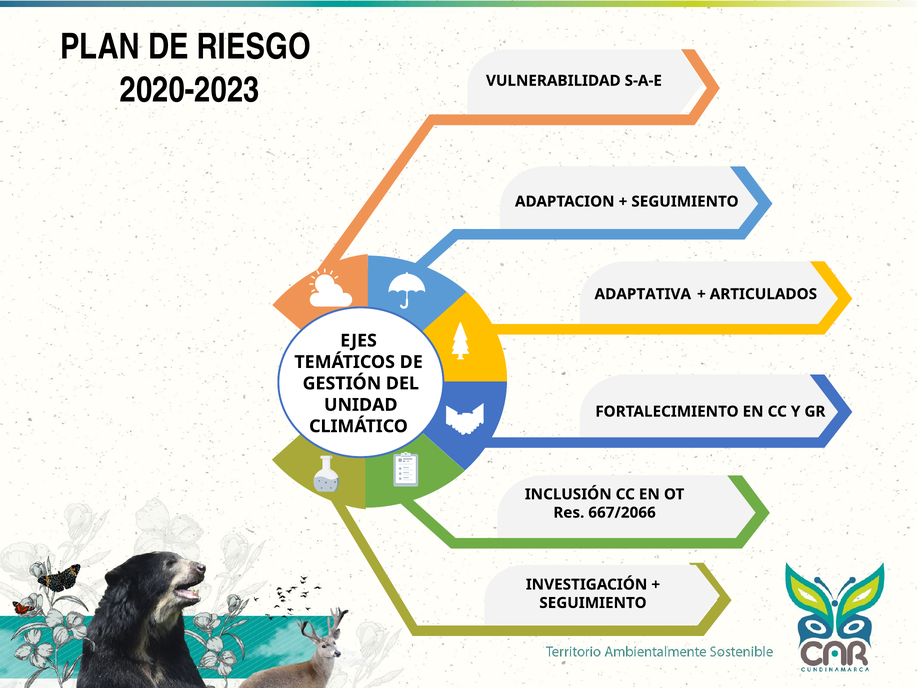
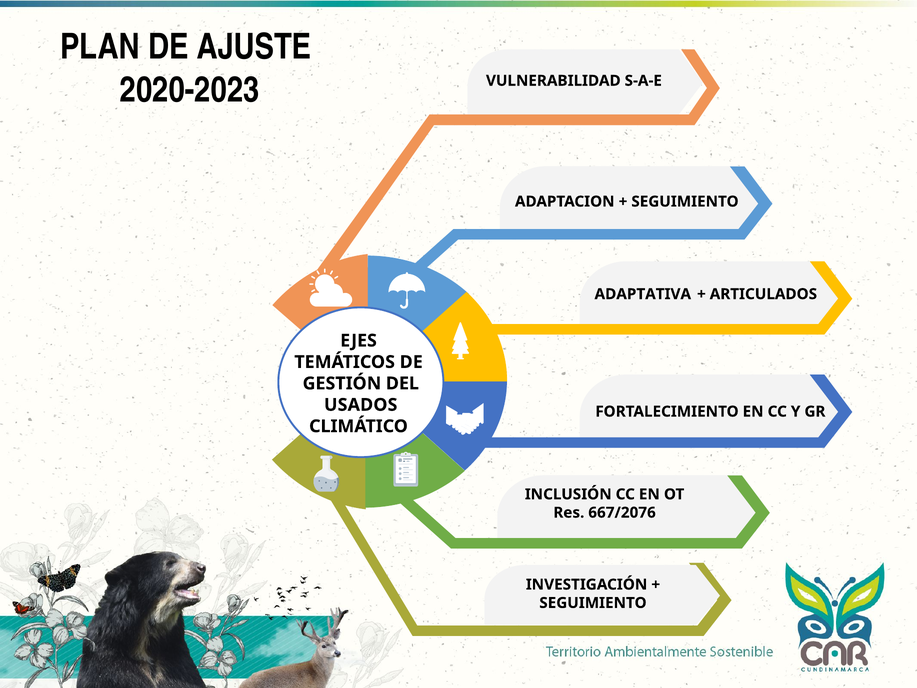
RIESGO: RIESGO -> AJUSTE
UNIDAD: UNIDAD -> USADOS
667/2066: 667/2066 -> 667/2076
